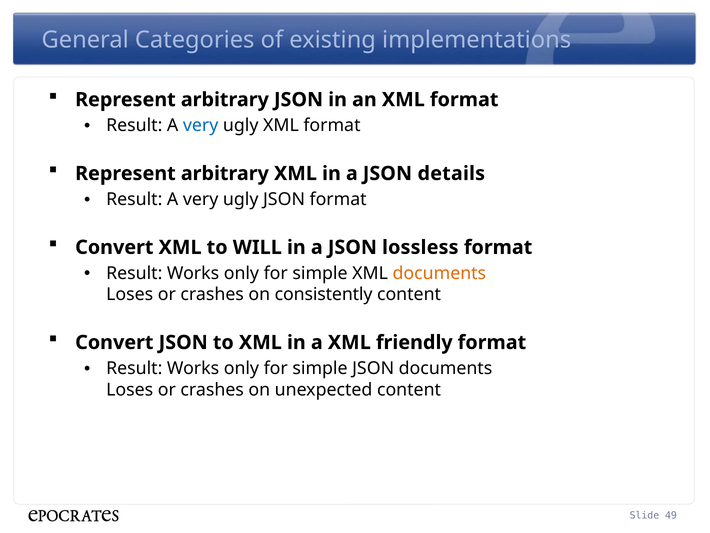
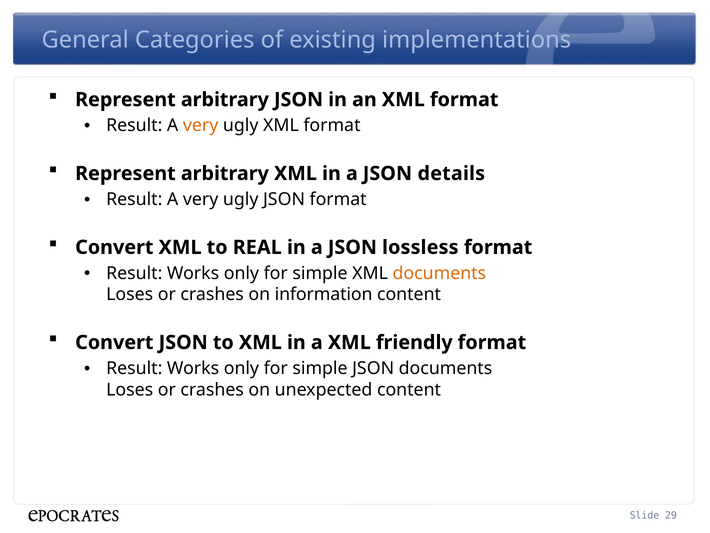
very at (201, 125) colour: blue -> orange
WILL: WILL -> REAL
consistently: consistently -> information
49: 49 -> 29
